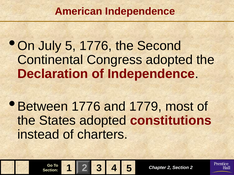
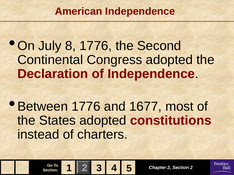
July 5: 5 -> 8
1779: 1779 -> 1677
